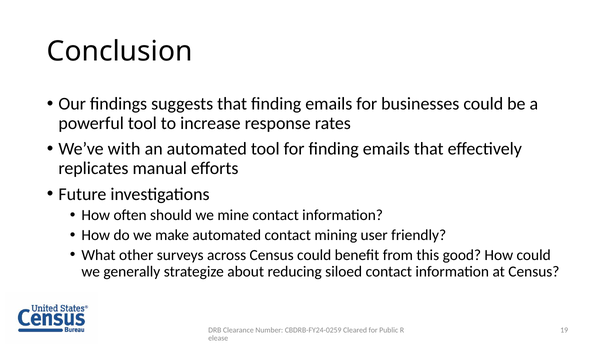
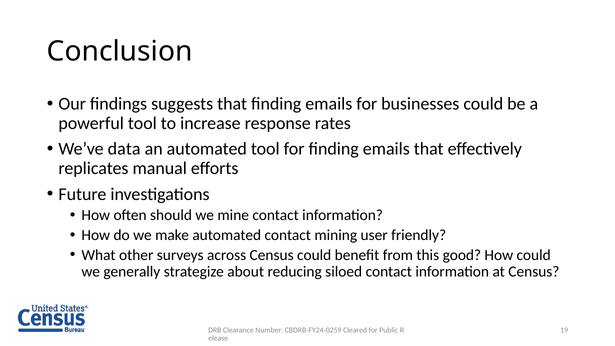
with: with -> data
